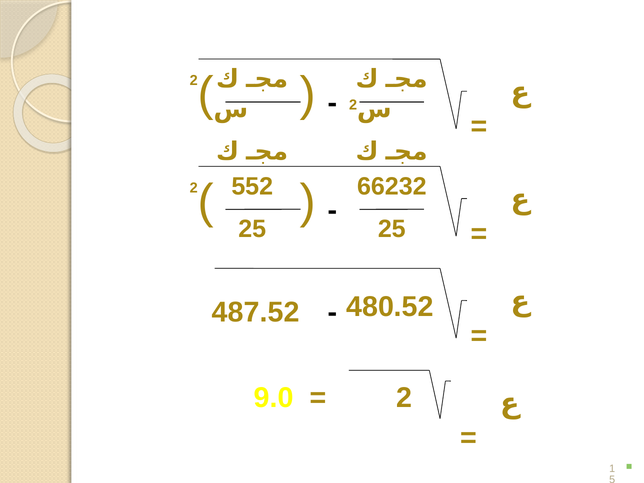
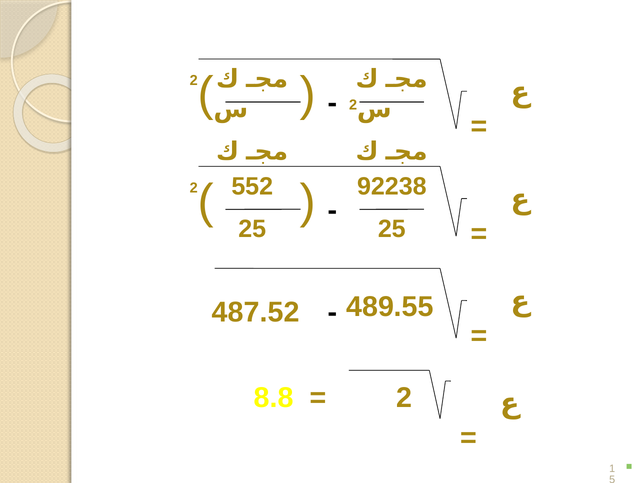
66232: 66232 -> 92238
480.52: 480.52 -> 489.55
9.0: 9.0 -> 8.8
